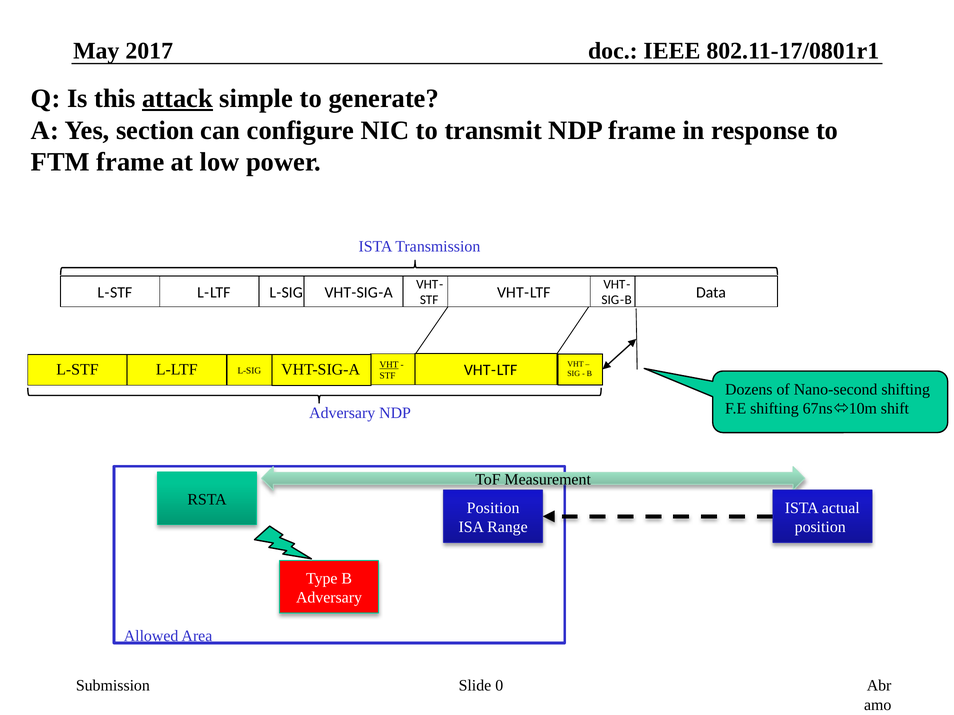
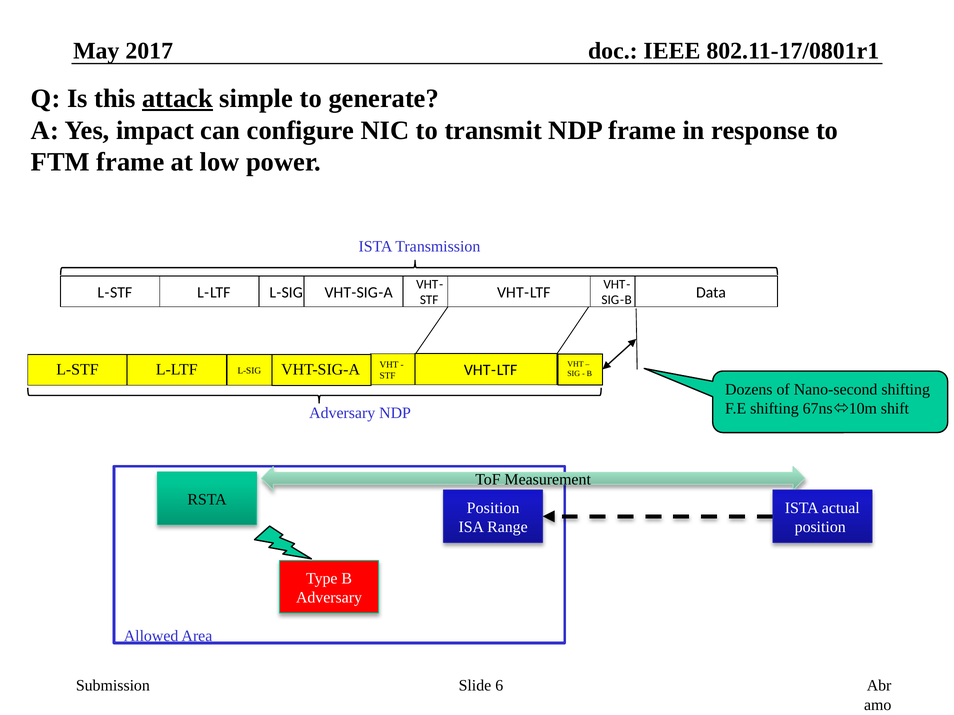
section: section -> impact
VHT at (389, 365) underline: present -> none
0: 0 -> 6
